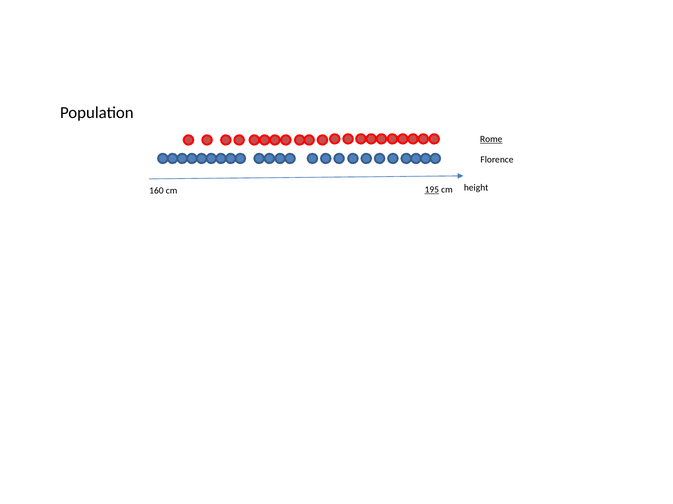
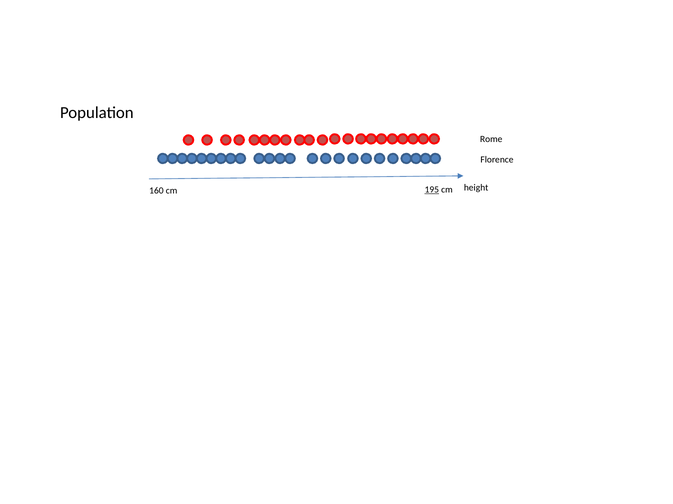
Rome underline: present -> none
